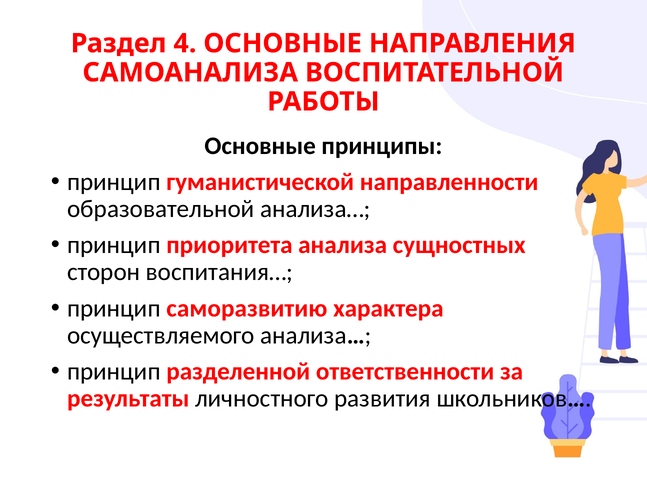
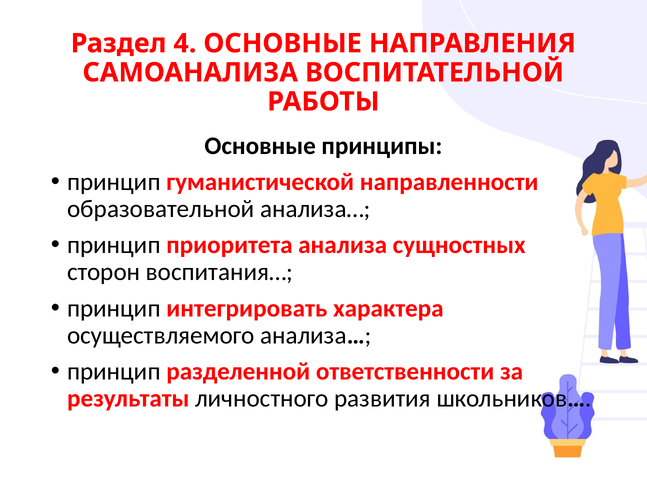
саморазвитию: саморазвитию -> интегрировать
